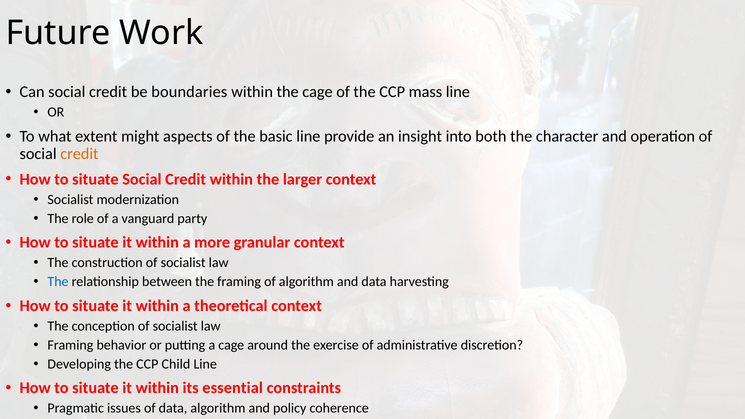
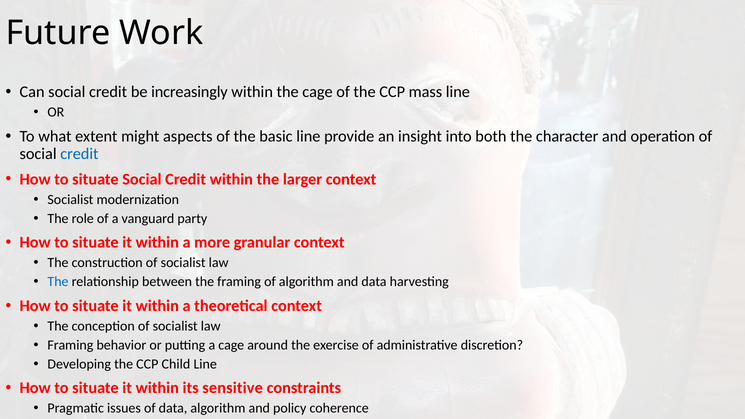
boundaries: boundaries -> increasingly
credit at (79, 154) colour: orange -> blue
essential: essential -> sensitive
